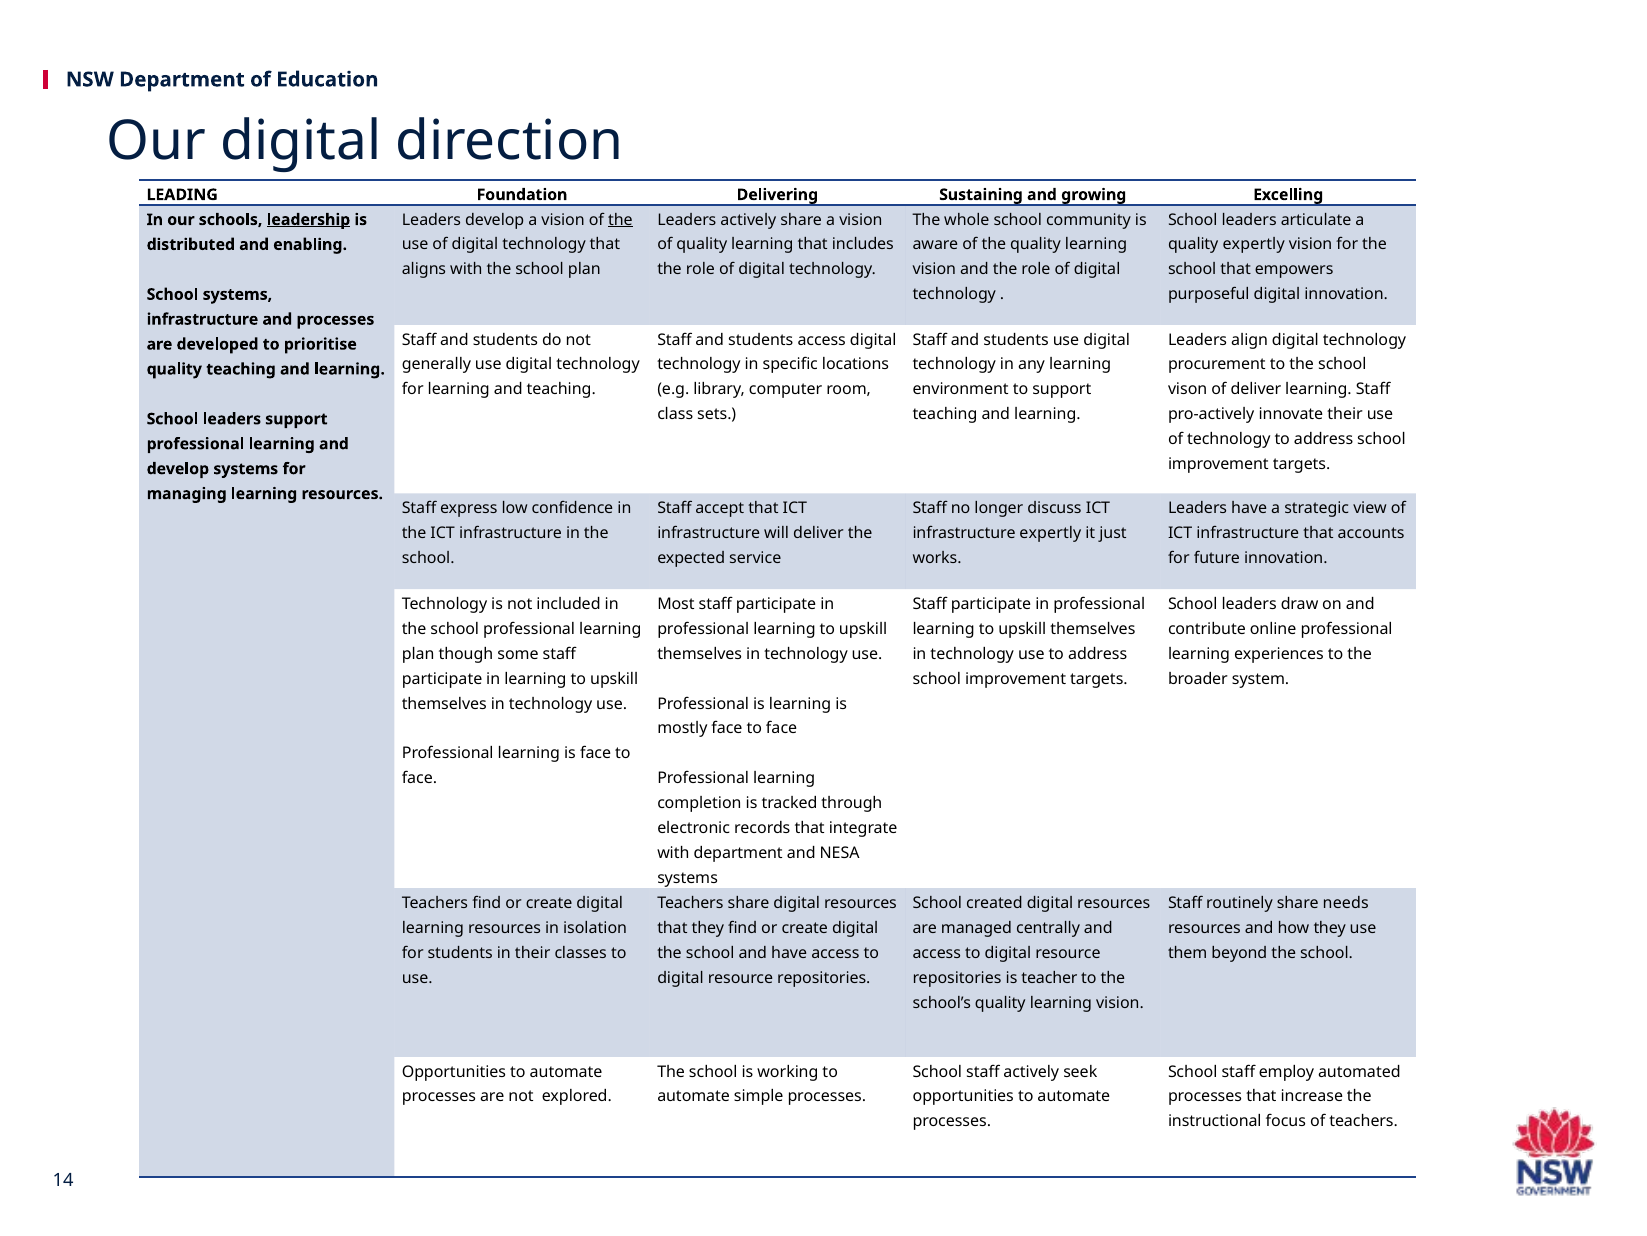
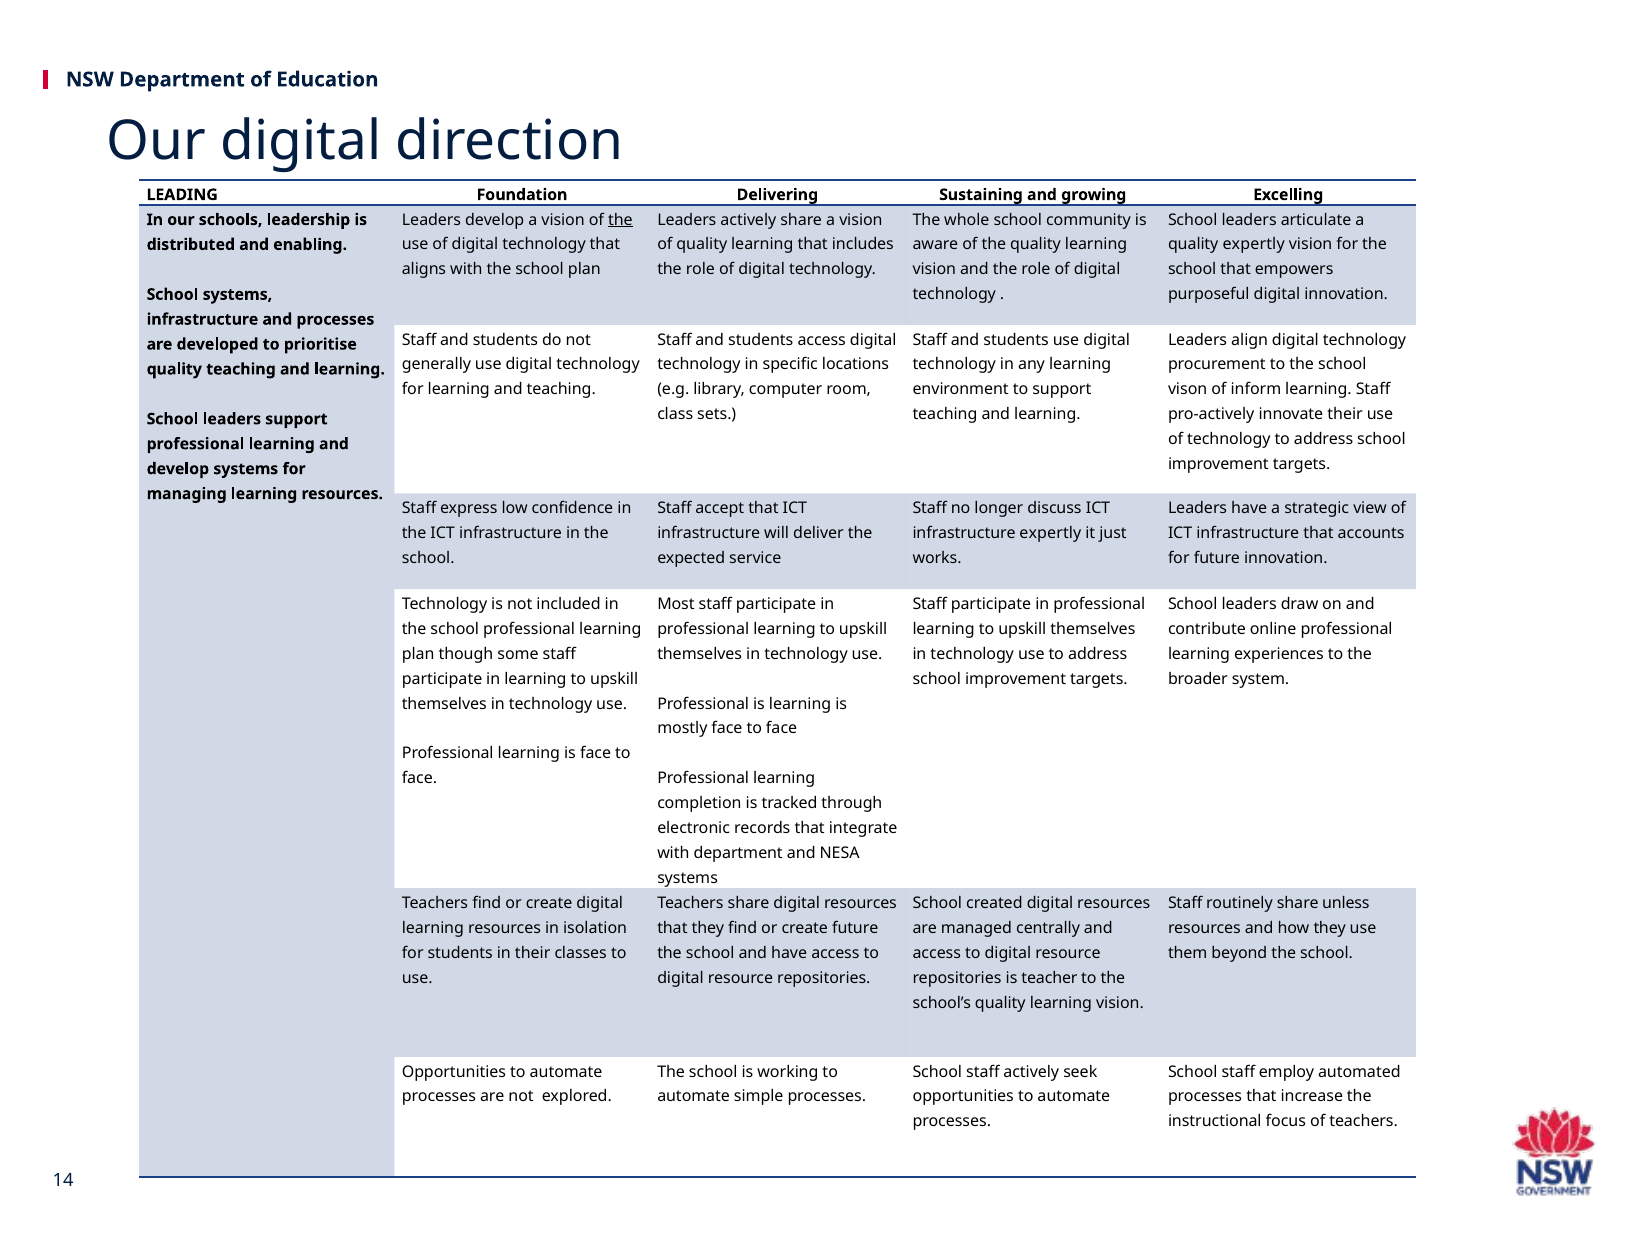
leadership underline: present -> none
of deliver: deliver -> inform
needs: needs -> unless
digital at (855, 927): digital -> future
